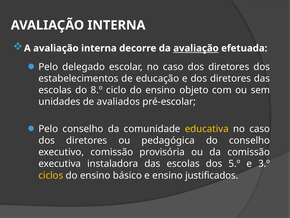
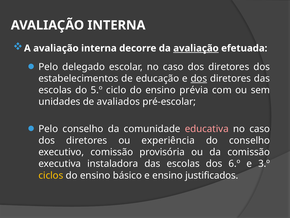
dos at (199, 78) underline: none -> present
8.º: 8.º -> 5.º
objeto: objeto -> prévia
educativa colour: yellow -> pink
pedagógica: pedagógica -> experiência
5.º: 5.º -> 6.º
